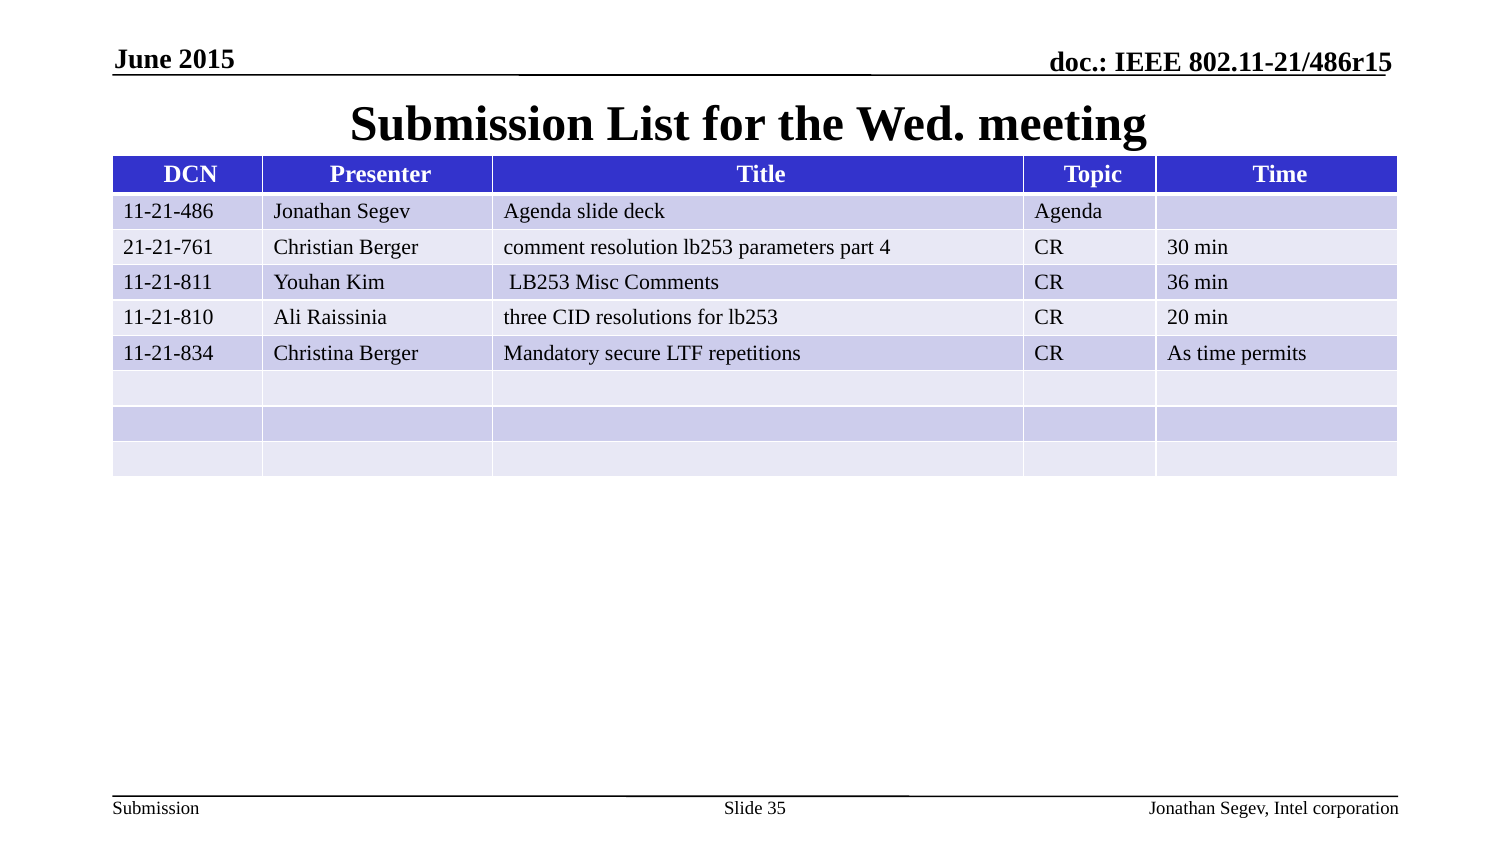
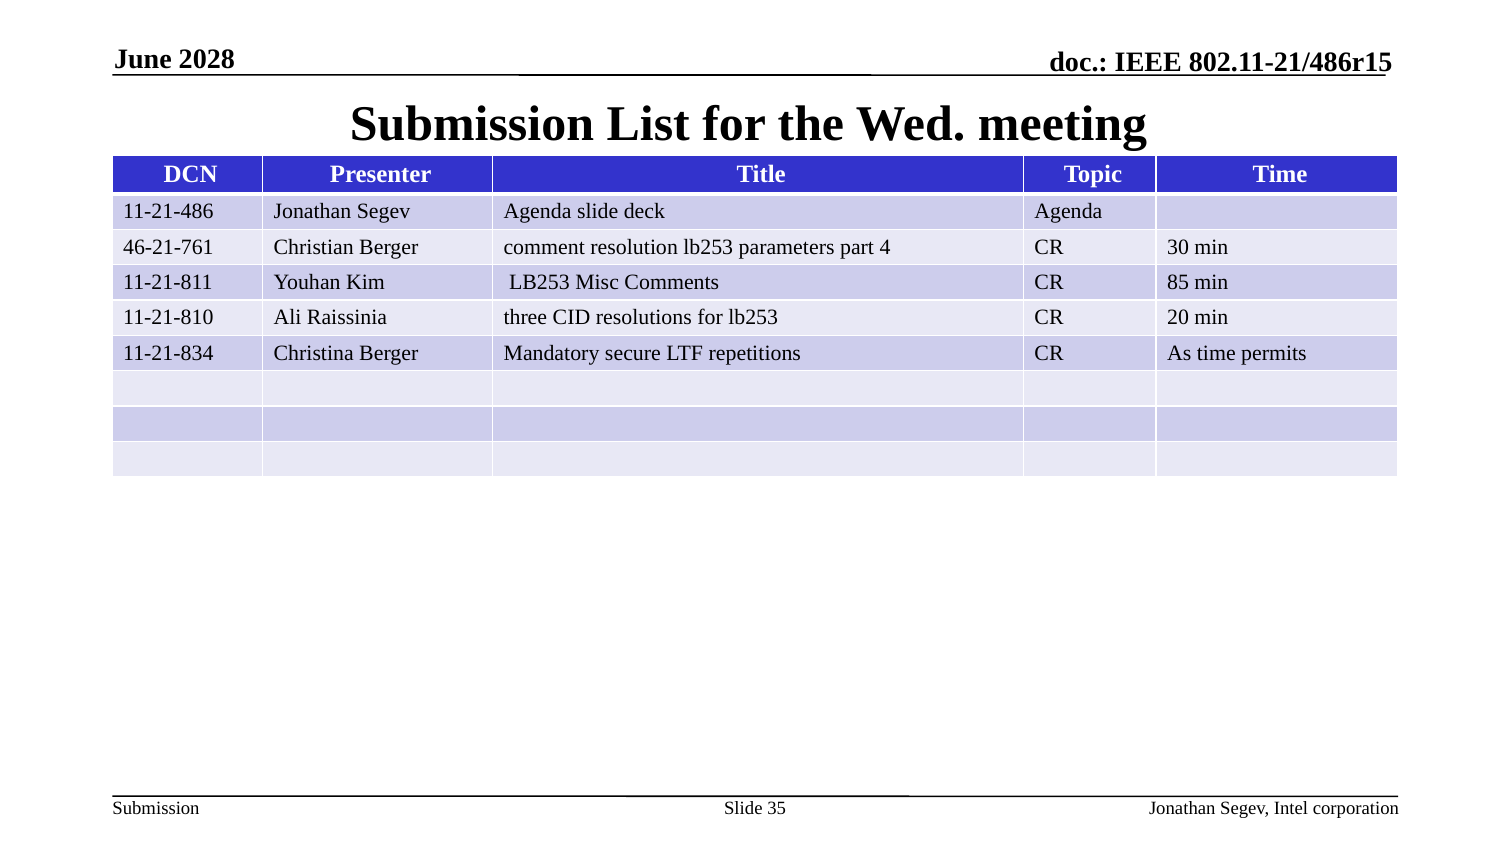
2015: 2015 -> 2028
21-21-761: 21-21-761 -> 46-21-761
36: 36 -> 85
